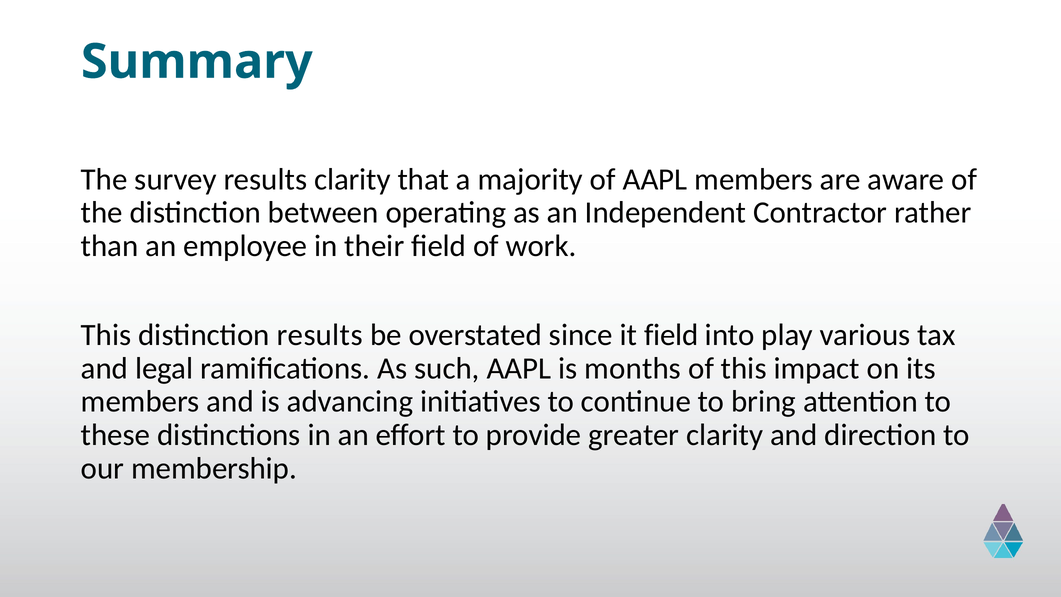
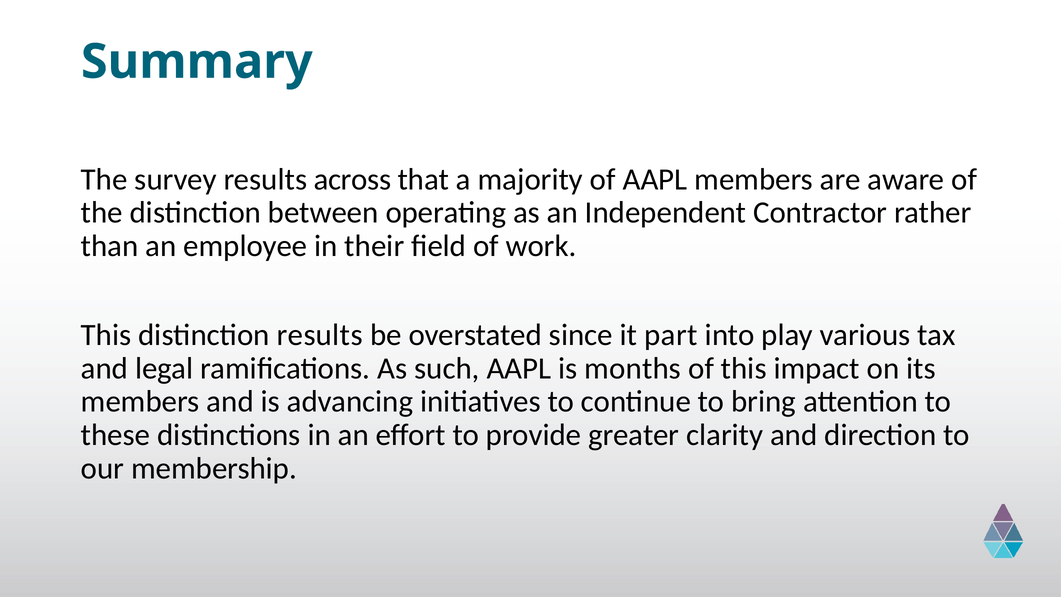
results clarity: clarity -> across
it field: field -> part
